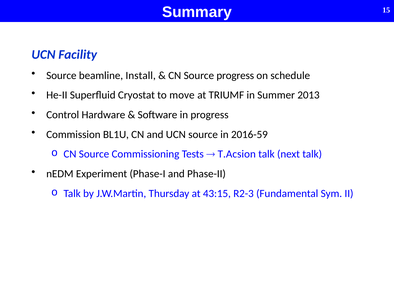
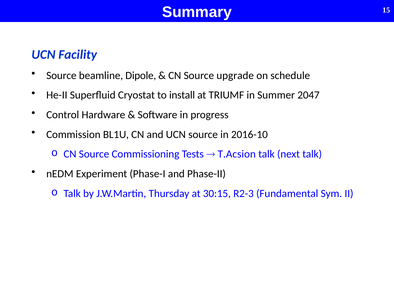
Install: Install -> Dipole
Source progress: progress -> upgrade
move: move -> install
2013: 2013 -> 2047
2016-59: 2016-59 -> 2016-10
43:15: 43:15 -> 30:15
